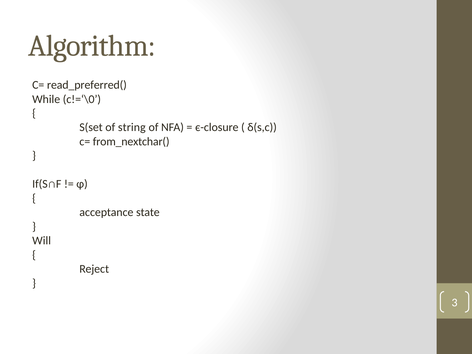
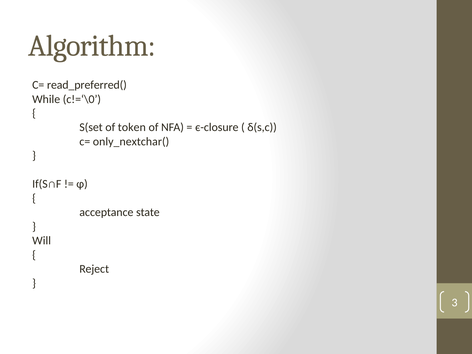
string: string -> token
from_nextchar(: from_nextchar( -> only_nextchar(
